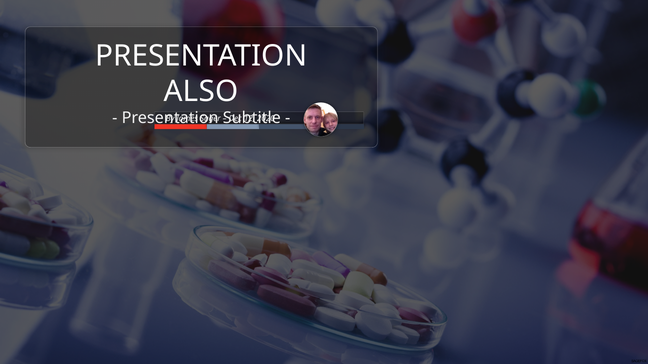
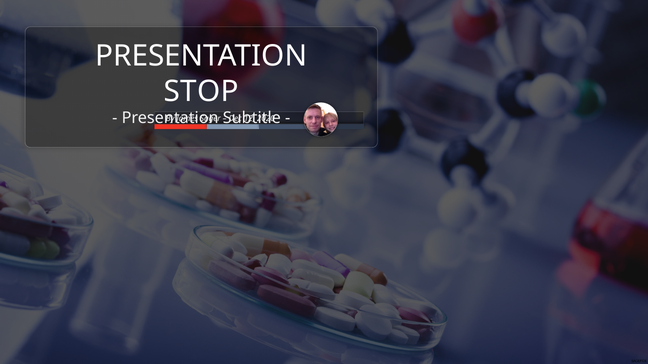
ALSO: ALSO -> STOP
